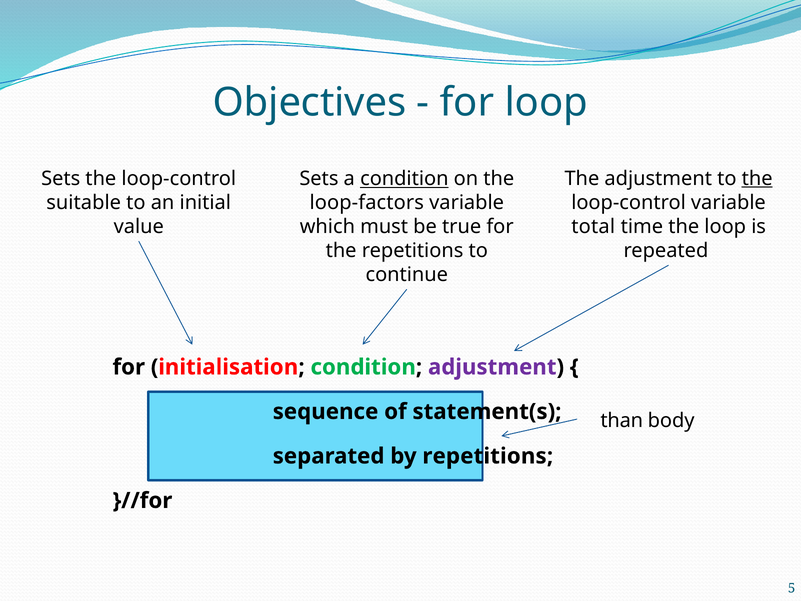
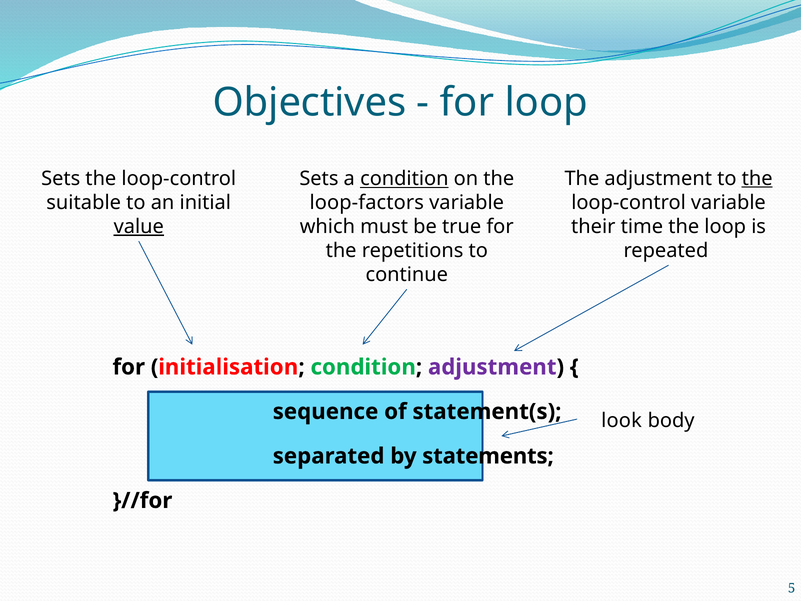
value underline: none -> present
total: total -> their
than: than -> look
by repetitions: repetitions -> statements
